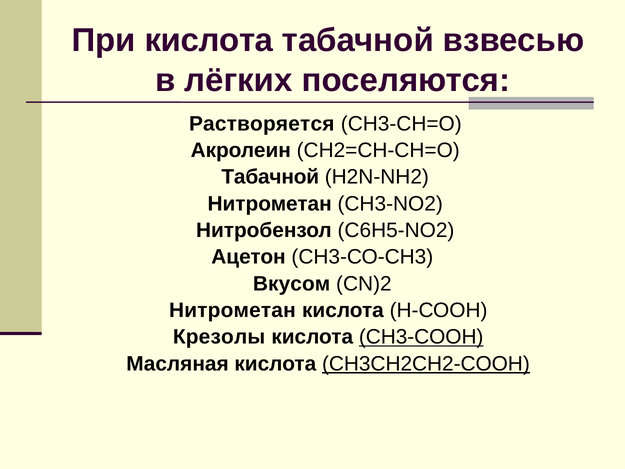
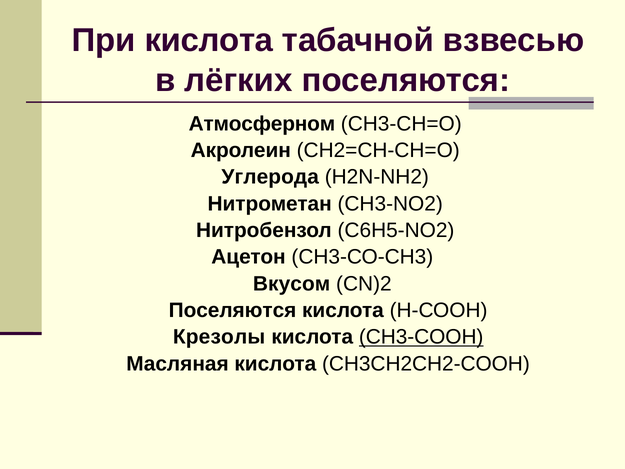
Растворяется: Растворяется -> Атмосферном
Табачной at (270, 177): Табачной -> Углерода
Нитрометан at (232, 310): Нитрометан -> Поселяются
СН3СН2СН2-СООН underline: present -> none
